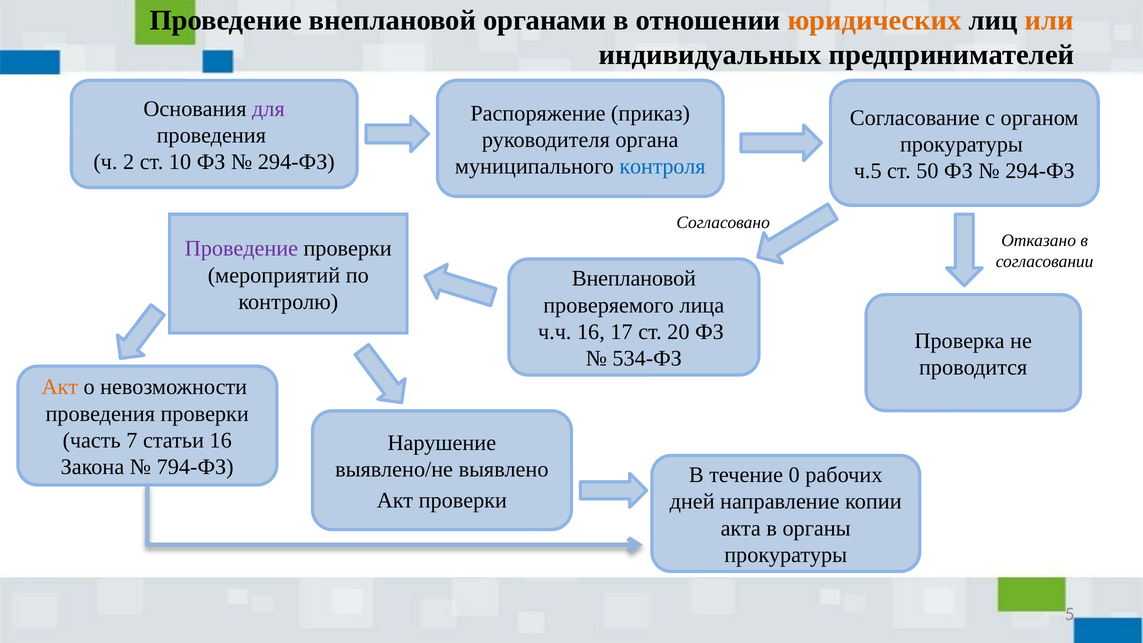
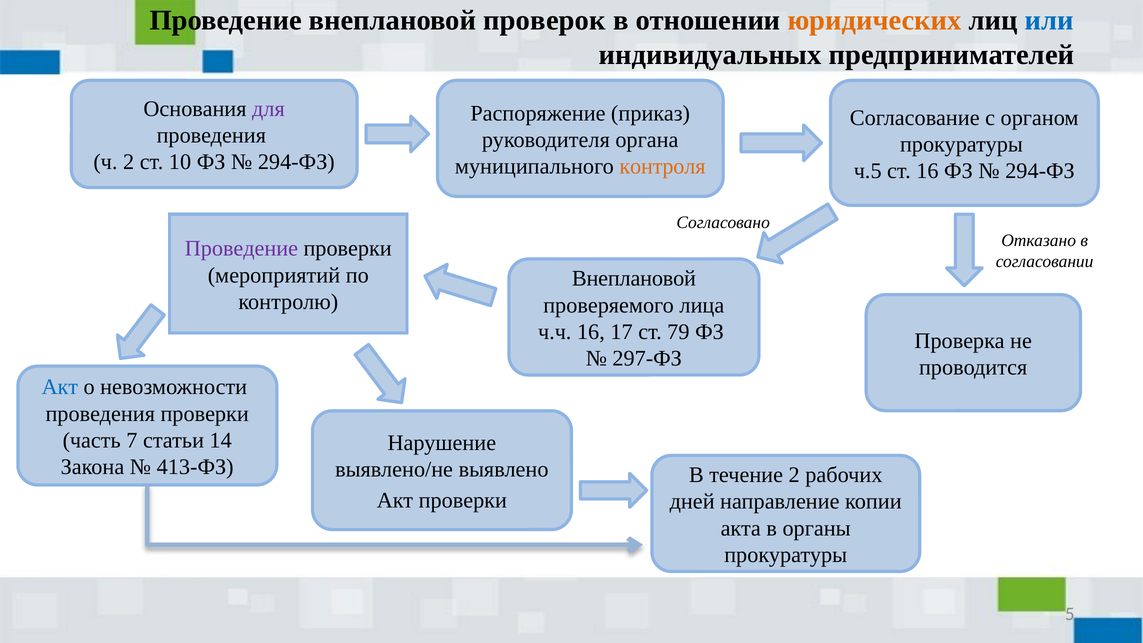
органами: органами -> проверок
или colour: orange -> blue
контроля colour: blue -> orange
ст 50: 50 -> 16
20: 20 -> 79
534-ФЗ: 534-ФЗ -> 297-ФЗ
Акт at (60, 387) colour: orange -> blue
статьи 16: 16 -> 14
794-ФЗ: 794-ФЗ -> 413-ФЗ
течение 0: 0 -> 2
